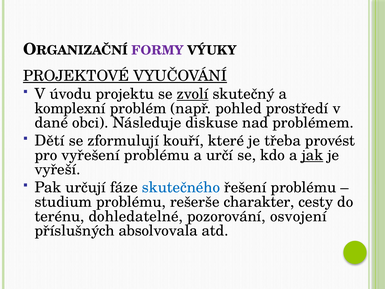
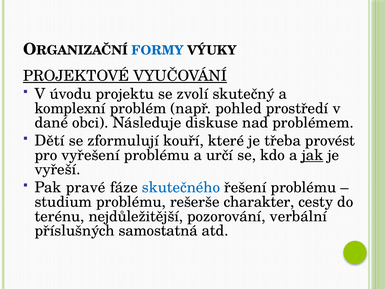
FORMY colour: purple -> blue
zvolí underline: present -> none
určují: určují -> pravé
dohledatelné: dohledatelné -> nejdůležitější
osvojení: osvojení -> verbální
absolvovala: absolvovala -> samostatná
